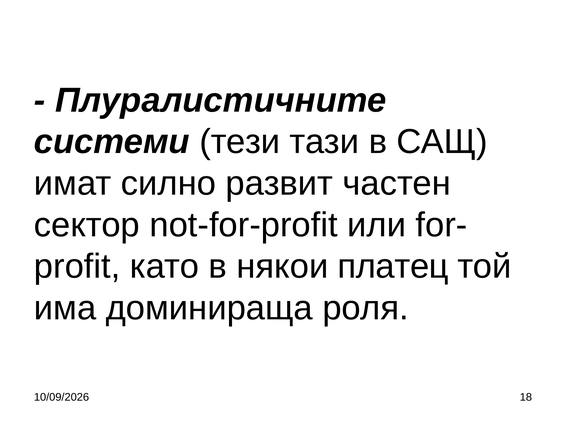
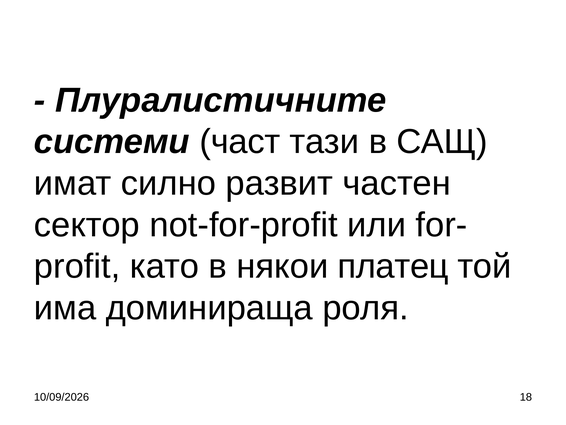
тези: тези -> част
